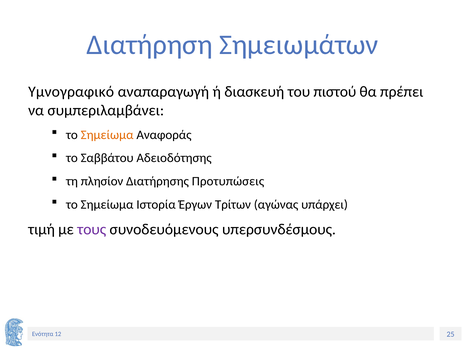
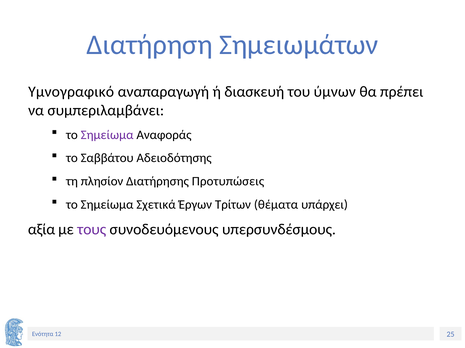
πιστού: πιστού -> ύμνων
Σημείωμα at (107, 135) colour: orange -> purple
Ιστορία: Ιστορία -> Σχετικά
αγώνας: αγώνας -> θέματα
τιμή: τιμή -> αξία
